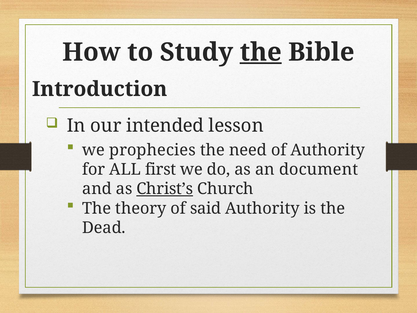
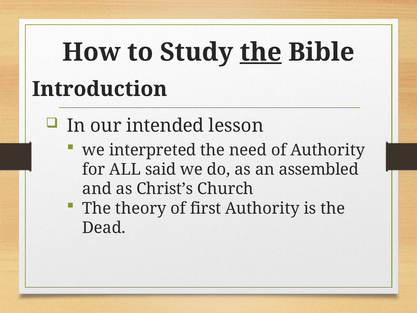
prophecies: prophecies -> interpreted
first: first -> said
document: document -> assembled
Christ’s underline: present -> none
said: said -> first
